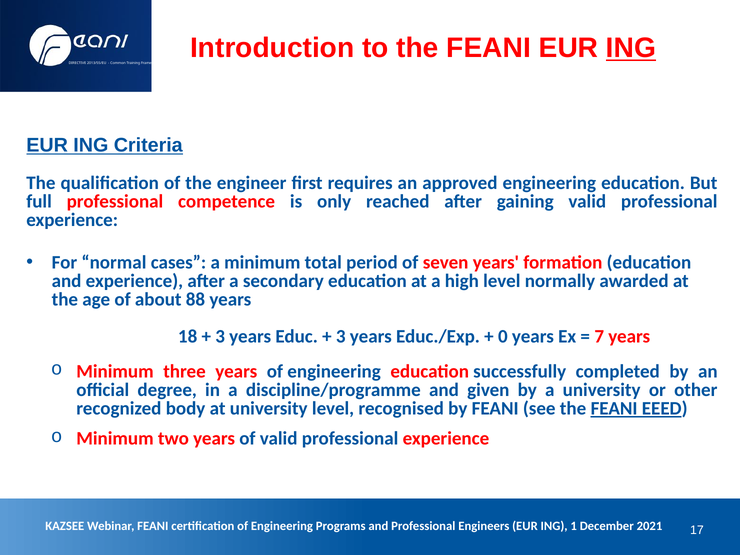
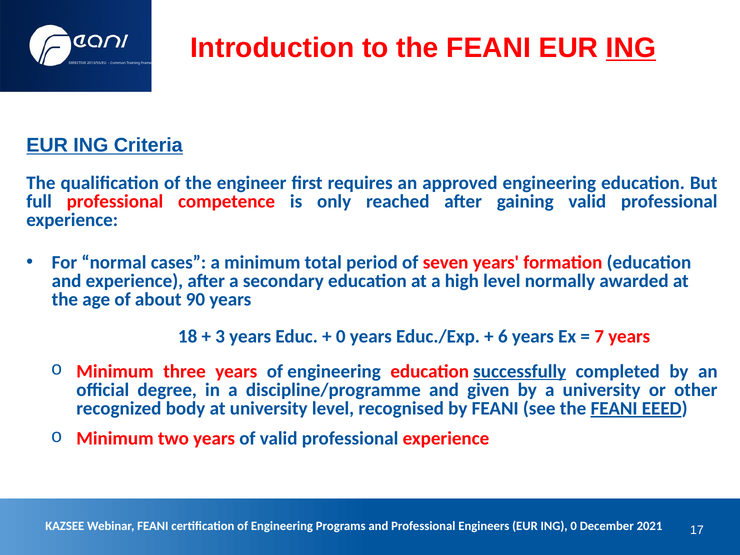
88: 88 -> 90
3 at (341, 337): 3 -> 0
0: 0 -> 6
successfully underline: none -> present
ING 1: 1 -> 0
